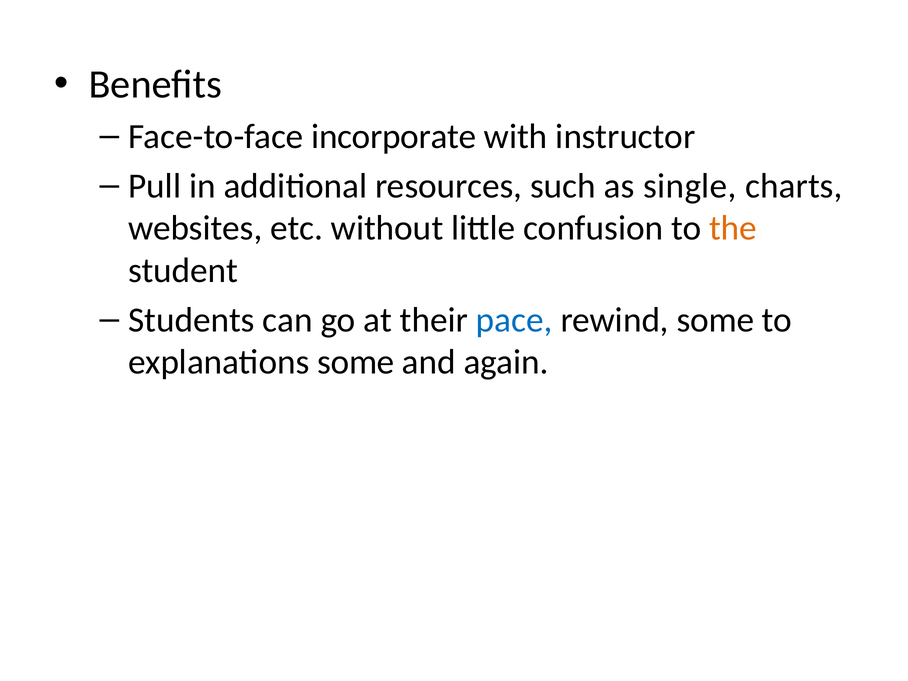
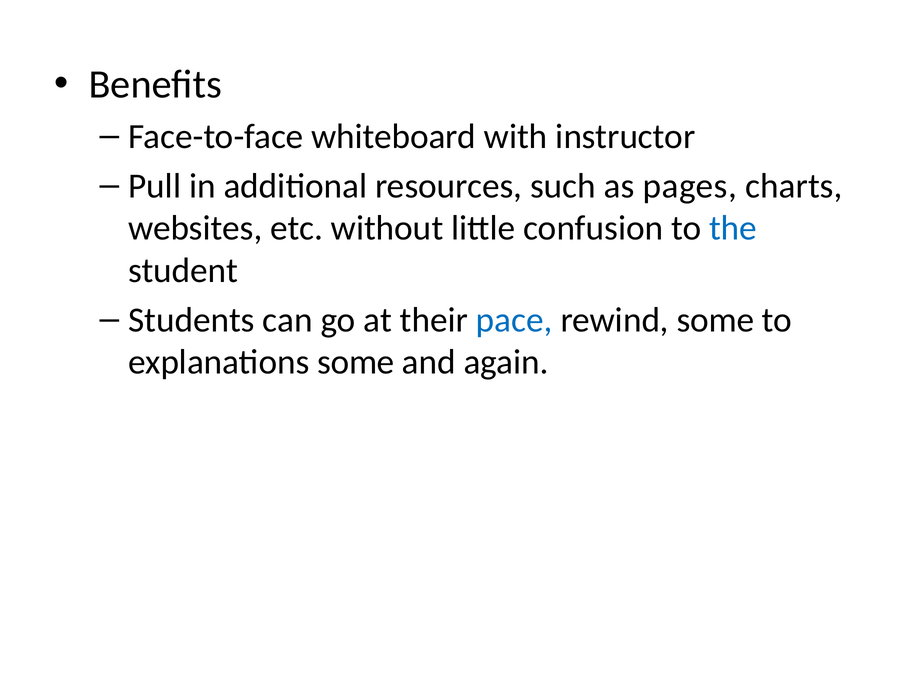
incorporate: incorporate -> whiteboard
single: single -> pages
the colour: orange -> blue
